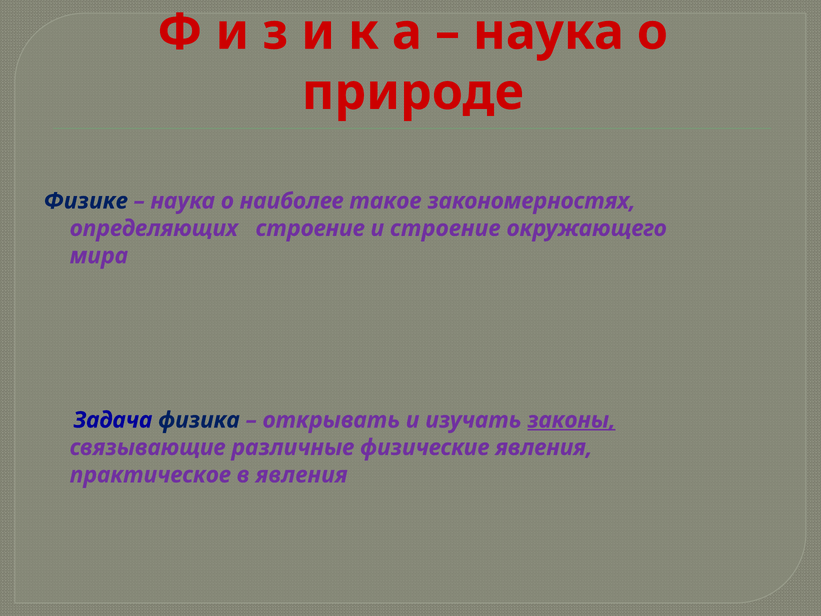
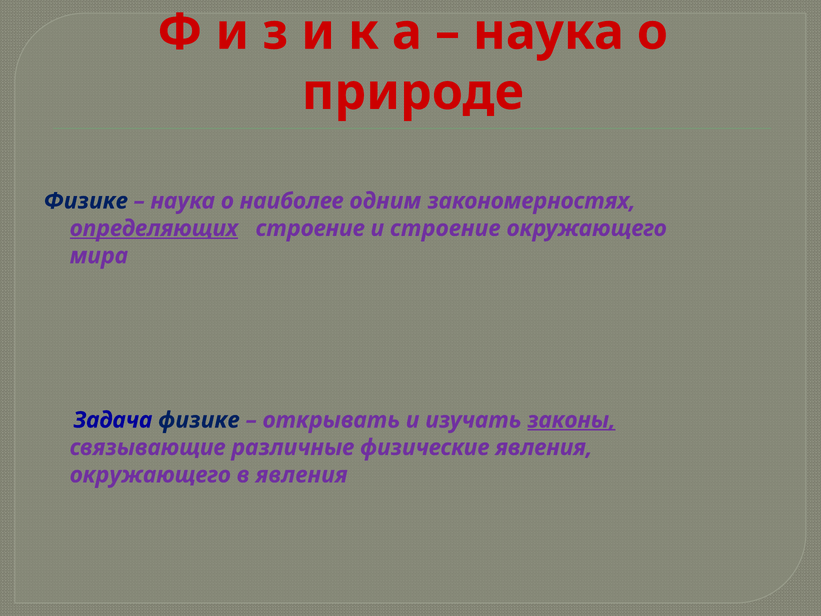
такое: такое -> одним
определяющих underline: none -> present
Задача физика: физика -> физике
практическое at (150, 475): практическое -> окружающего
